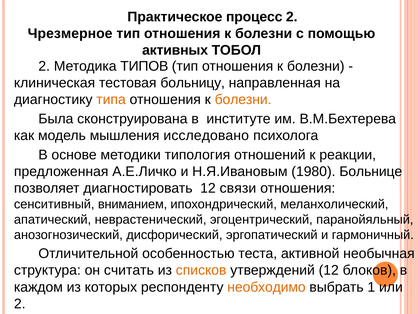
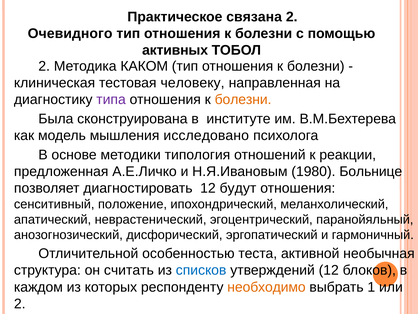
процесс: процесс -> связана
Чрезмерное: Чрезмерное -> Очевидного
ТИПОВ: ТИПОВ -> КАКОМ
больницу: больницу -> человеку
типа colour: orange -> purple
связи: связи -> будут
вниманием: вниманием -> положение
списков colour: orange -> blue
